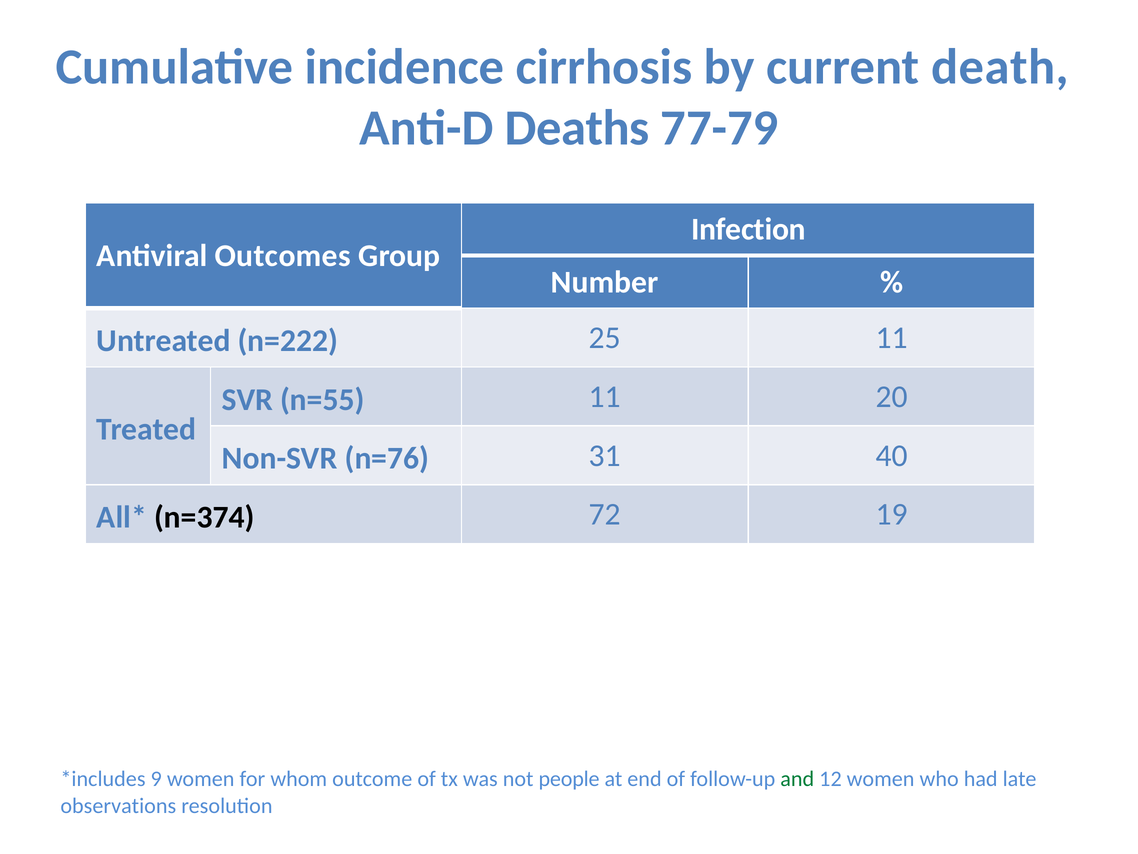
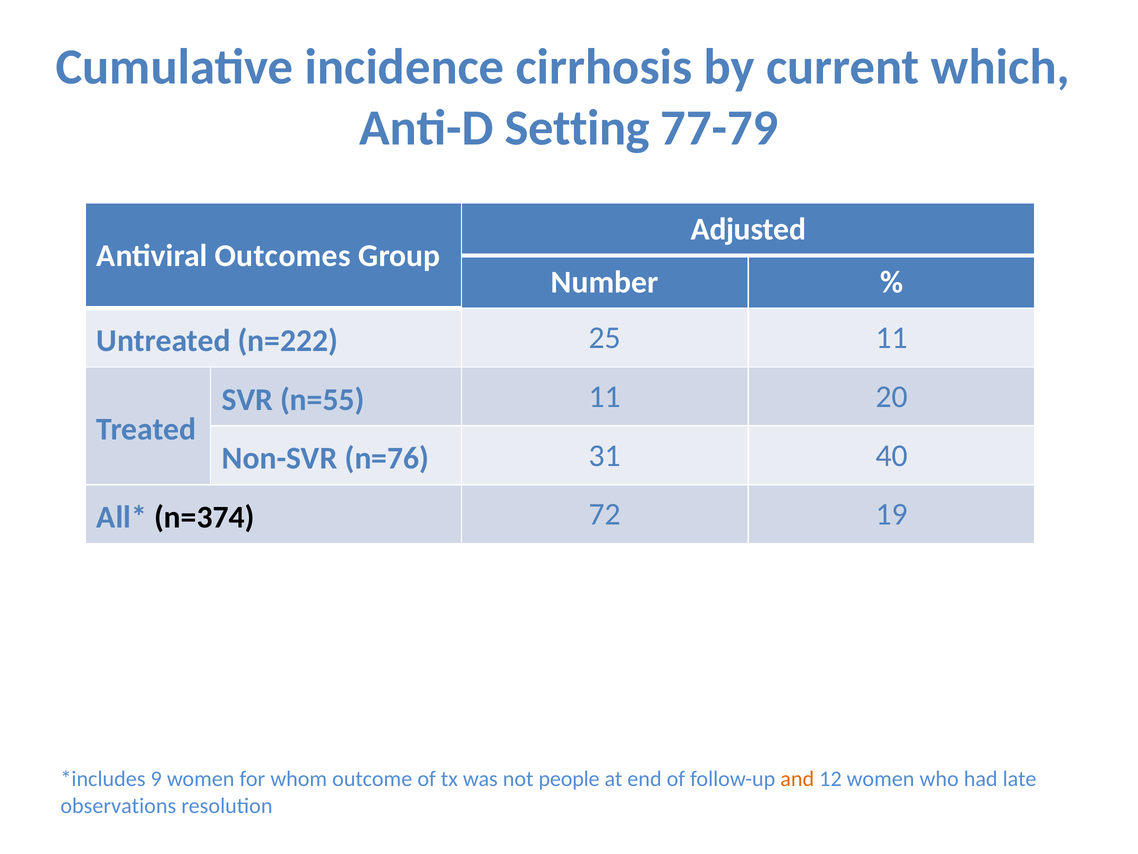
death: death -> which
Deaths: Deaths -> Setting
Infection: Infection -> Adjusted
and colour: green -> orange
